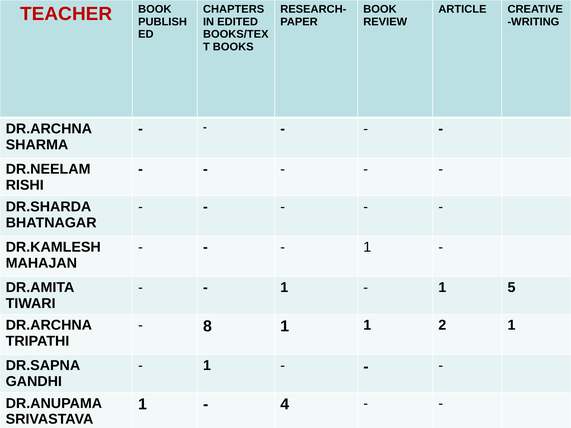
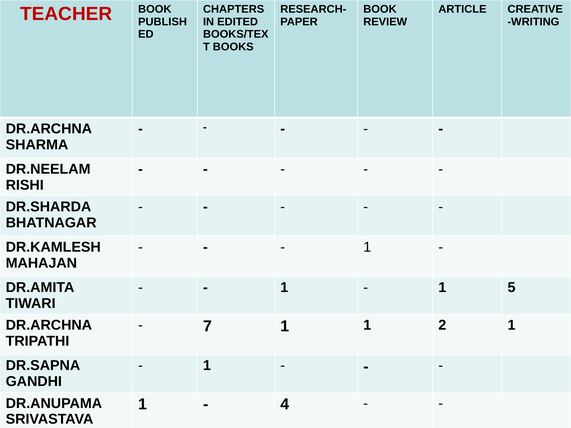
8: 8 -> 7
